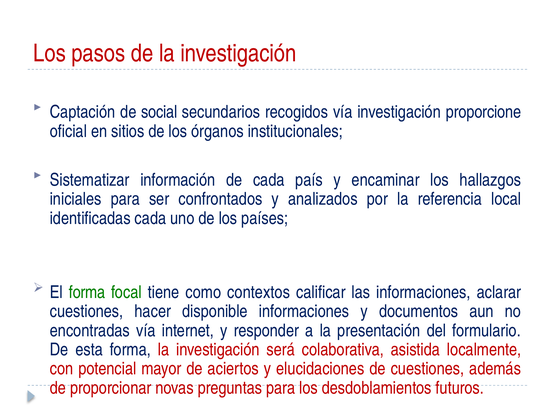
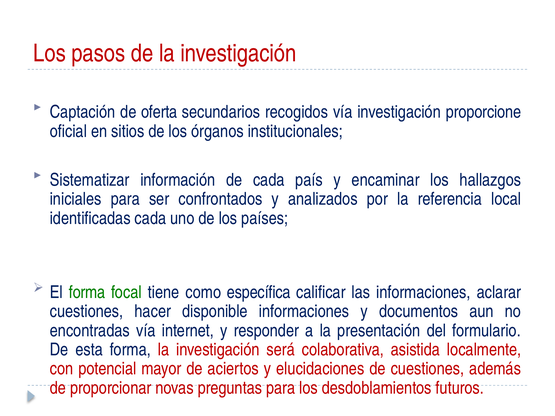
social: social -> oferta
contextos: contextos -> específica
